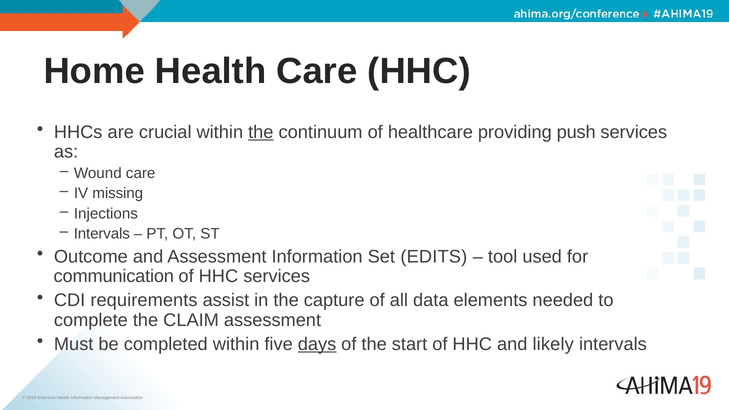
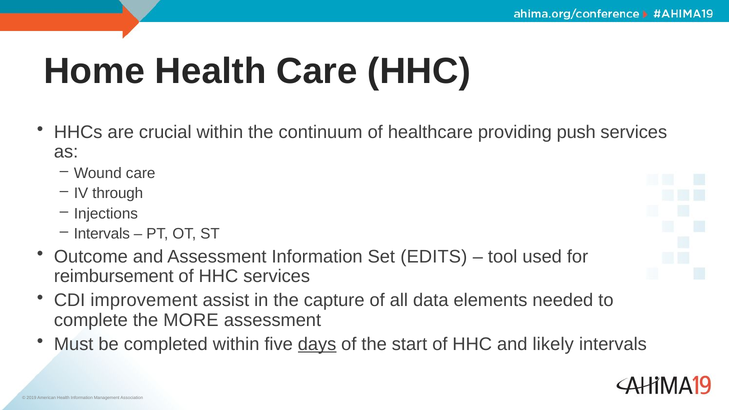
the at (261, 132) underline: present -> none
missing: missing -> through
communication: communication -> reimbursement
requirements: requirements -> improvement
CLAIM: CLAIM -> MORE
